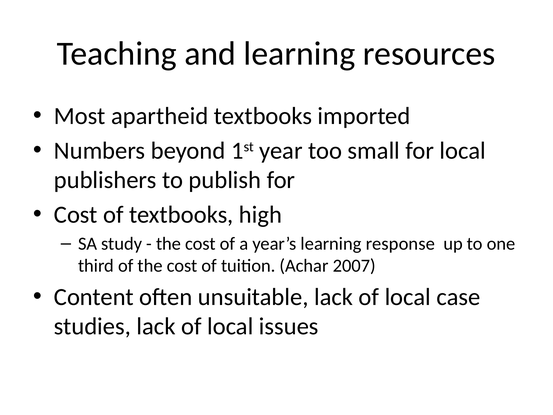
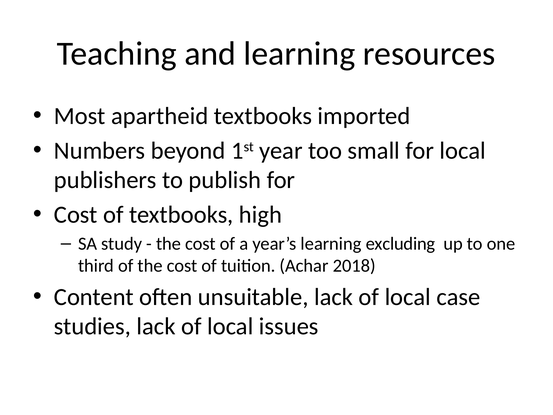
response: response -> excluding
2007: 2007 -> 2018
